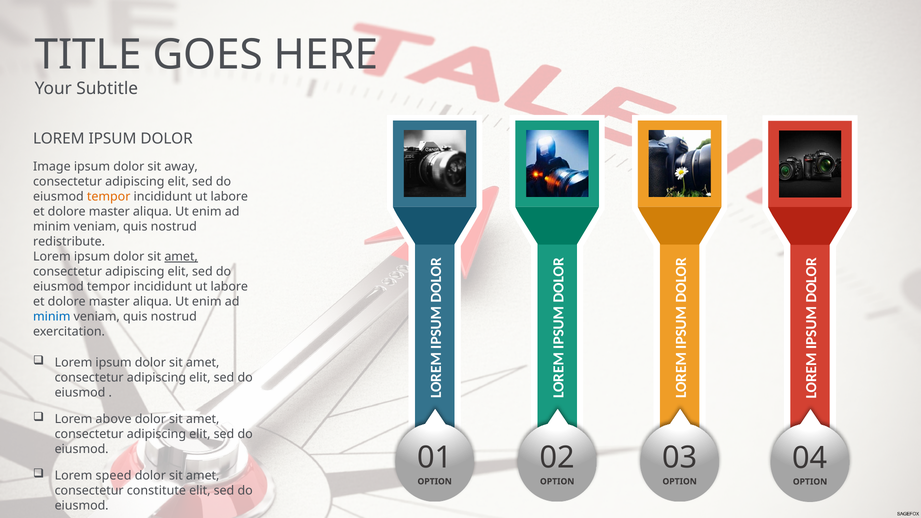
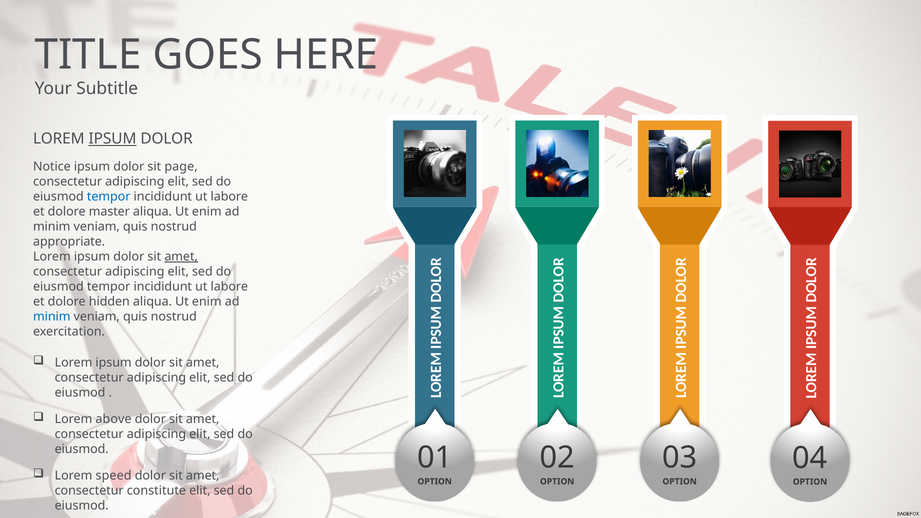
IPSUM at (112, 139) underline: none -> present
Image: Image -> Notice
away: away -> page
tempor at (109, 197) colour: orange -> blue
redistribute: redistribute -> appropriate
master at (109, 302): master -> hidden
